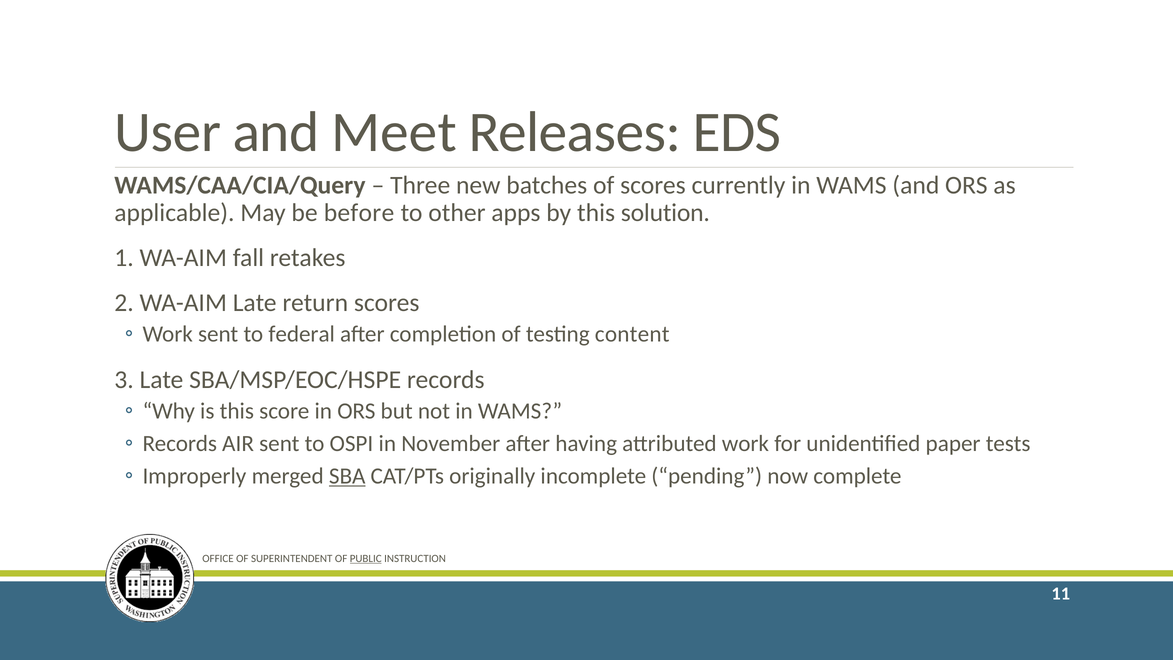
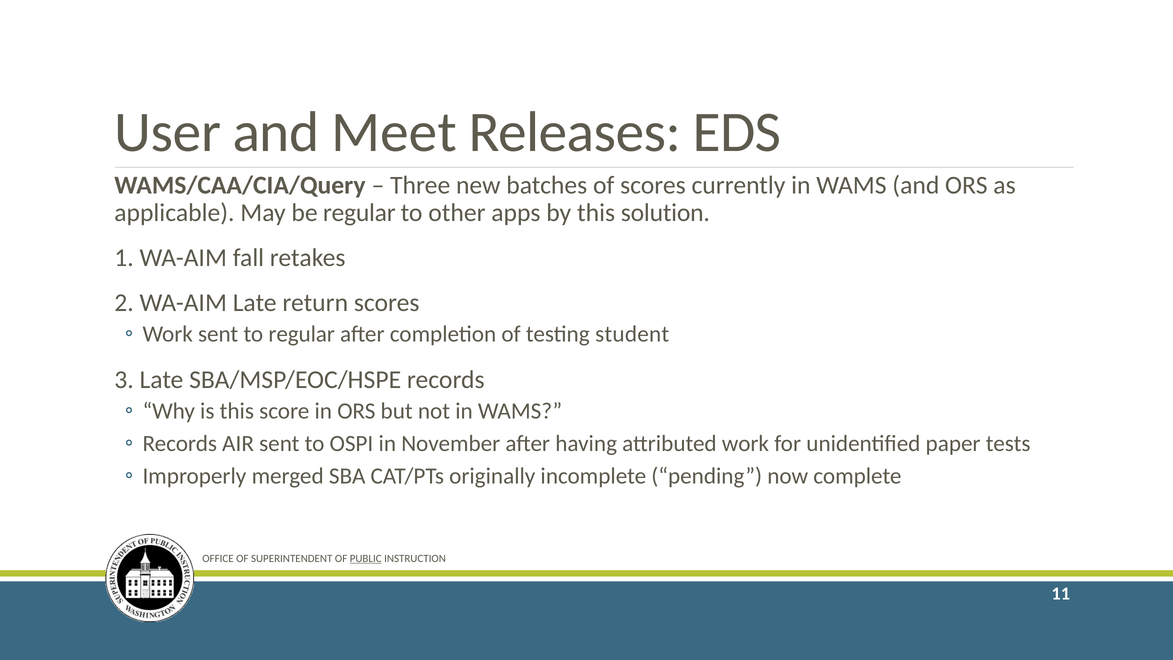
be before: before -> regular
to federal: federal -> regular
content: content -> student
SBA underline: present -> none
